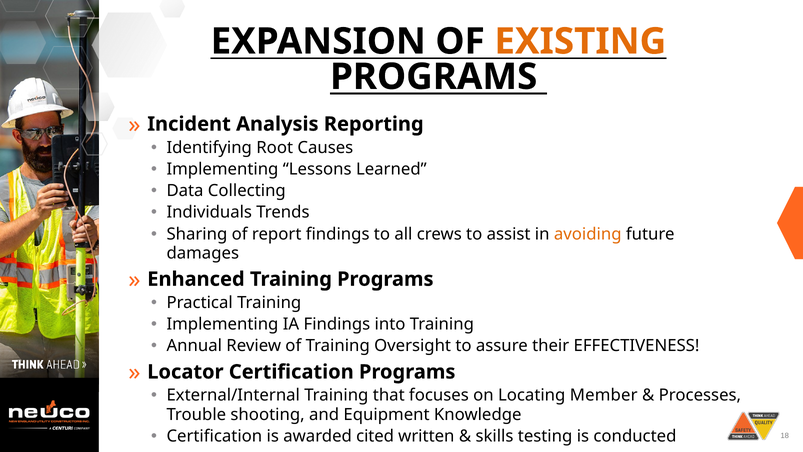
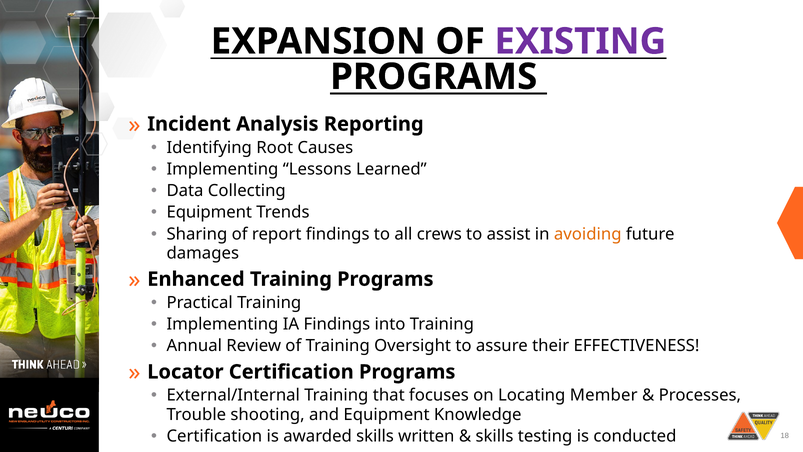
EXISTING colour: orange -> purple
Individuals at (209, 212): Individuals -> Equipment
awarded cited: cited -> skills
